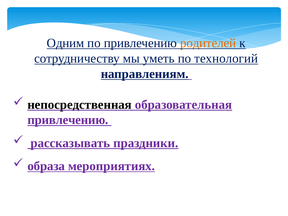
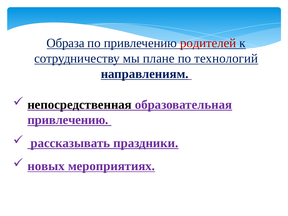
Одним: Одним -> Образа
родителей colour: orange -> red
уметь: уметь -> плане
образа: образа -> новых
